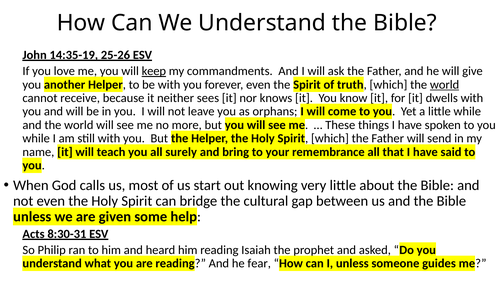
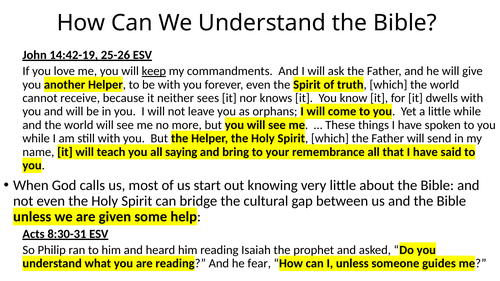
14:35-19: 14:35-19 -> 14:42-19
world at (445, 85) underline: present -> none
surely: surely -> saying
